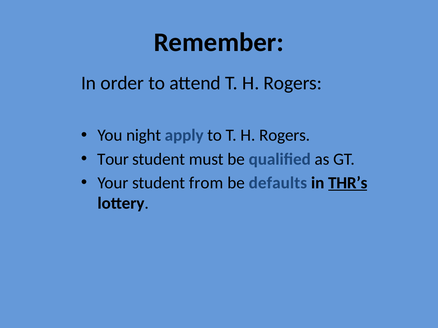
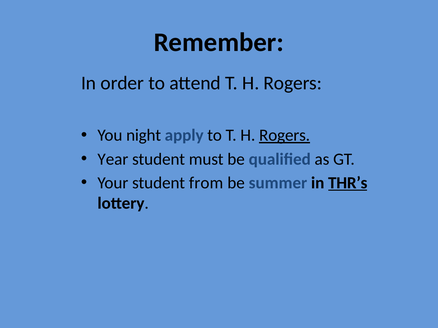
Rogers at (285, 136) underline: none -> present
Tour: Tour -> Year
defaults: defaults -> summer
